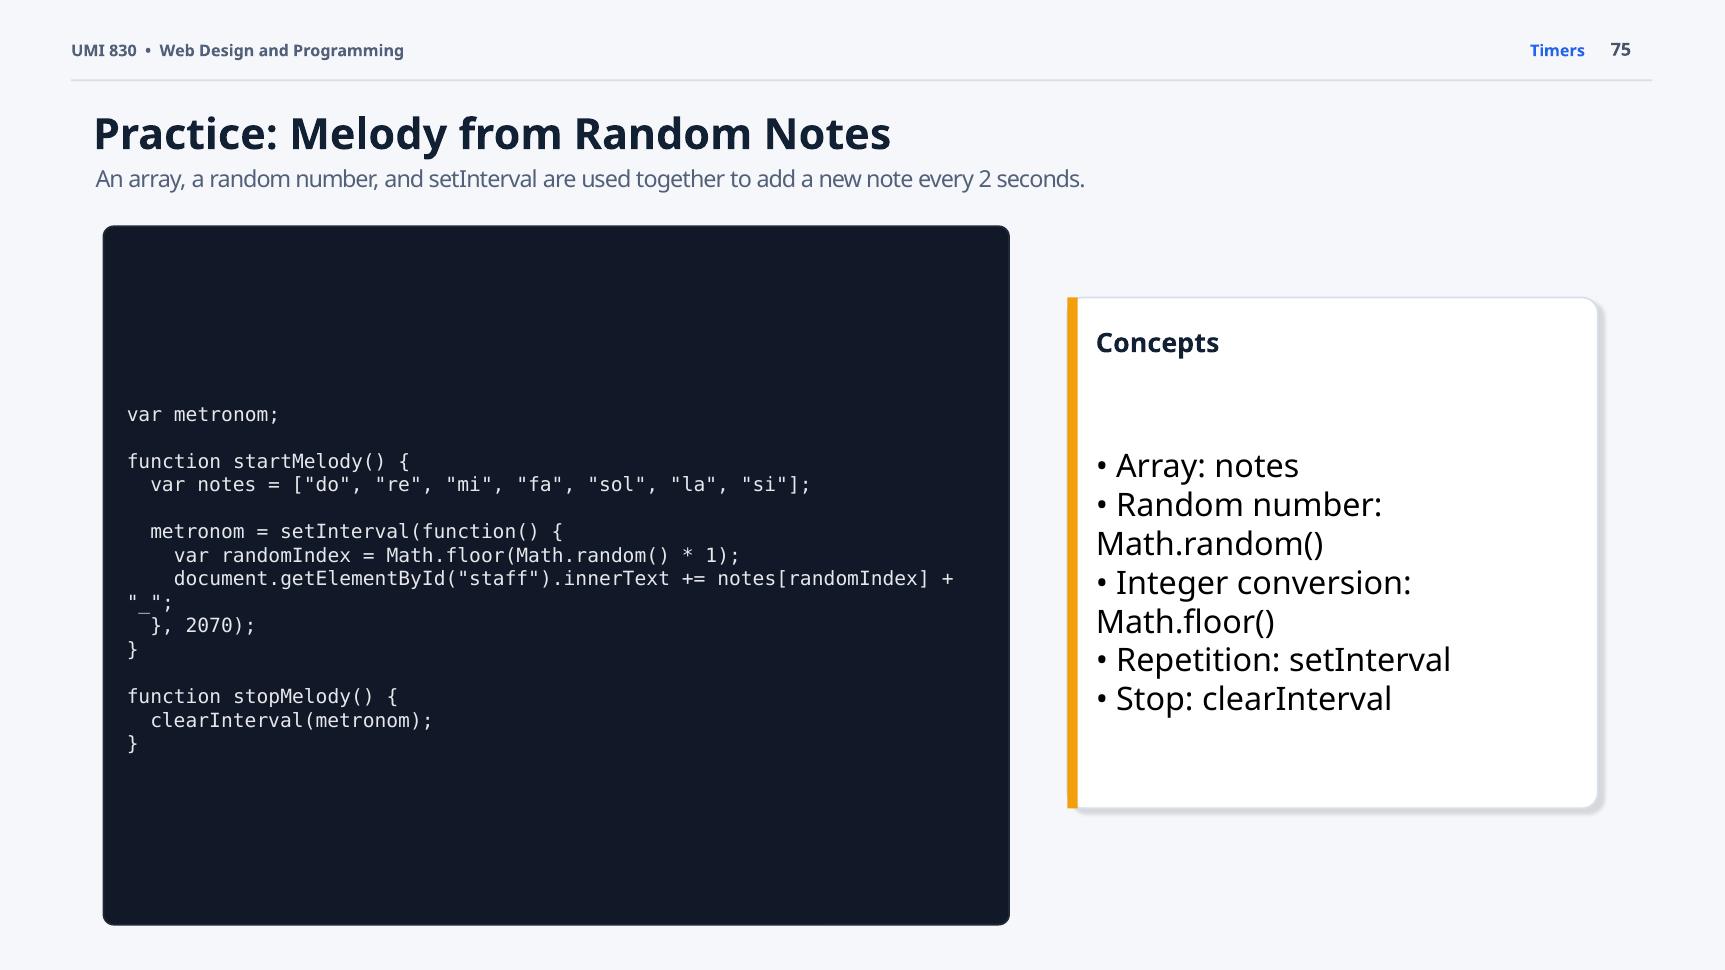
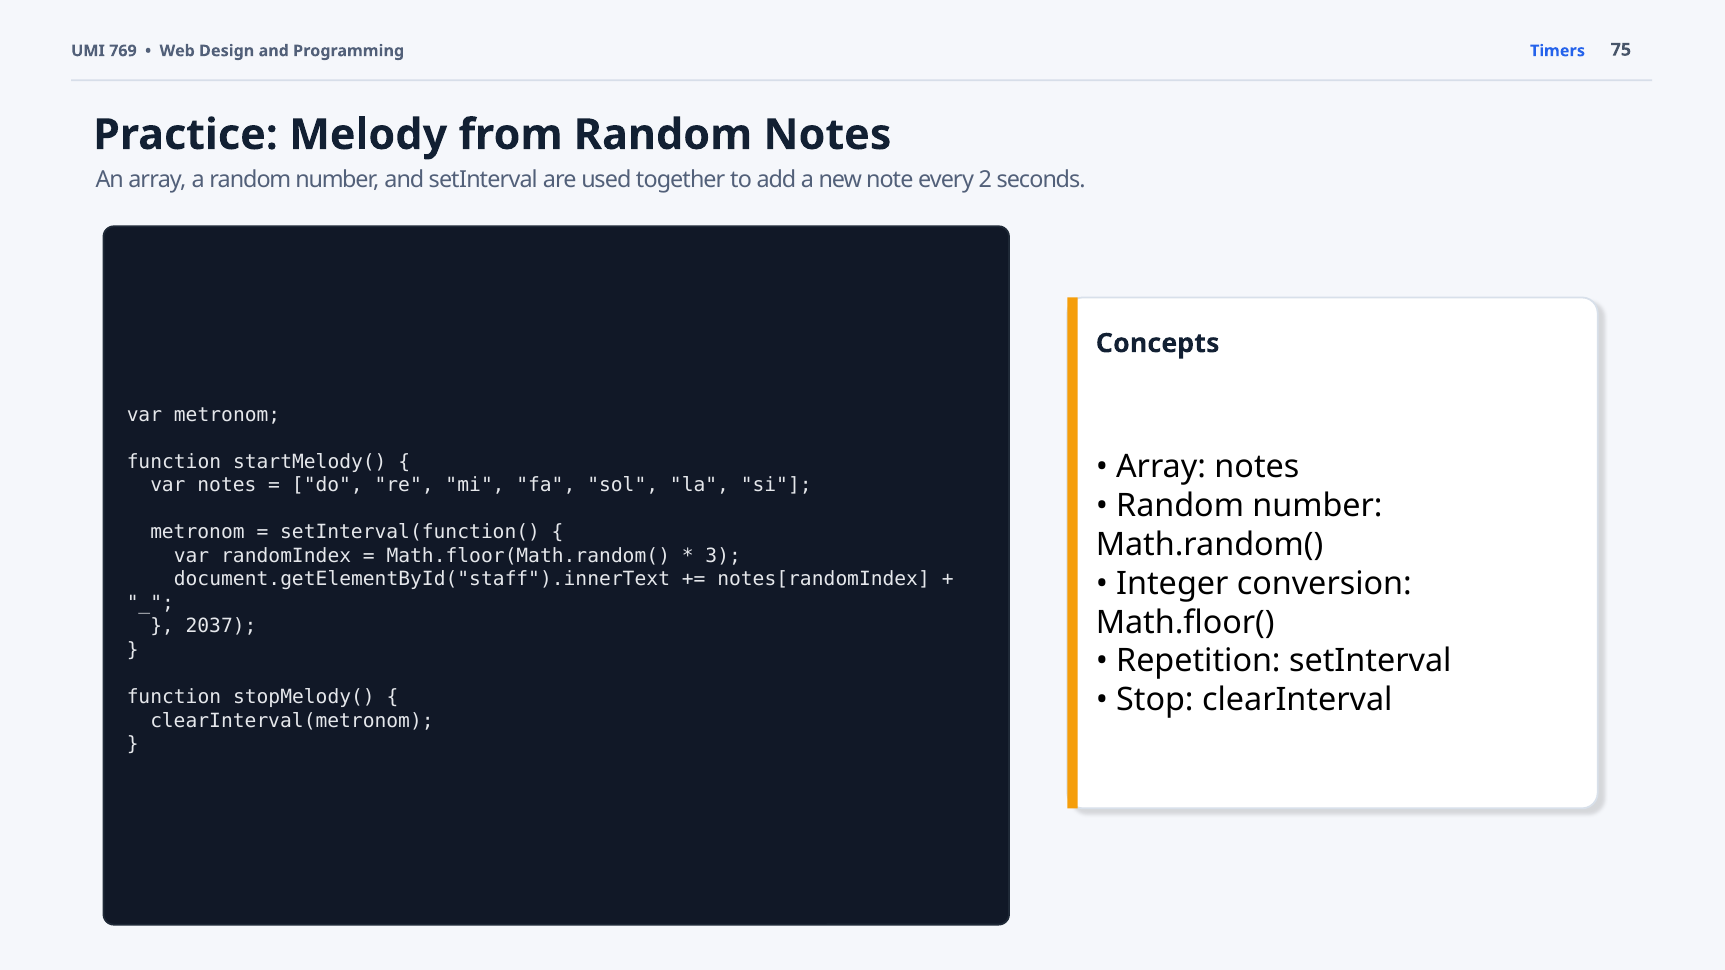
830: 830 -> 769
1: 1 -> 3
2070: 2070 -> 2037
